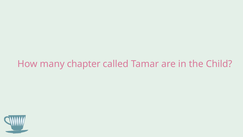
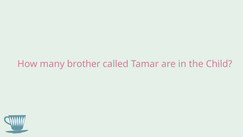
chapter: chapter -> brother
